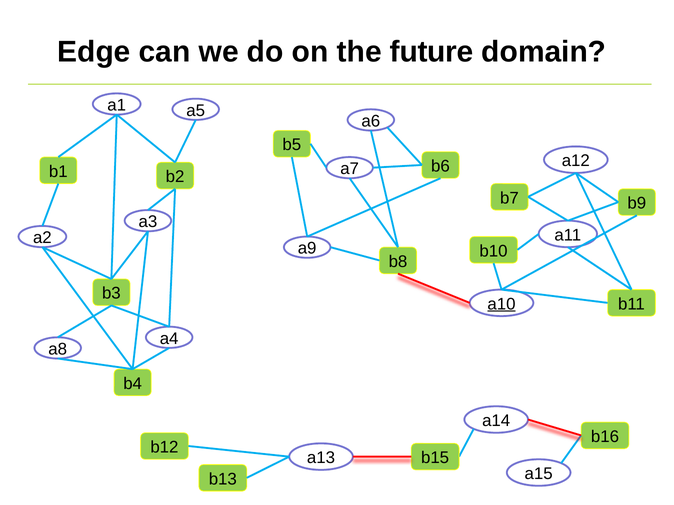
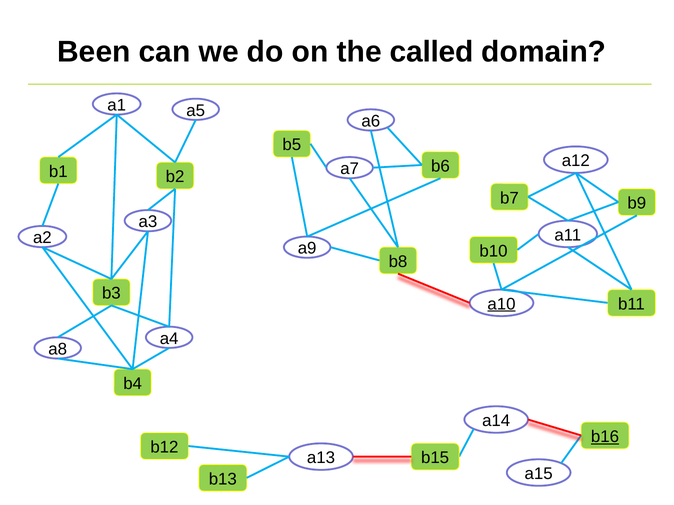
Edge: Edge -> Been
future: future -> called
b16 underline: none -> present
